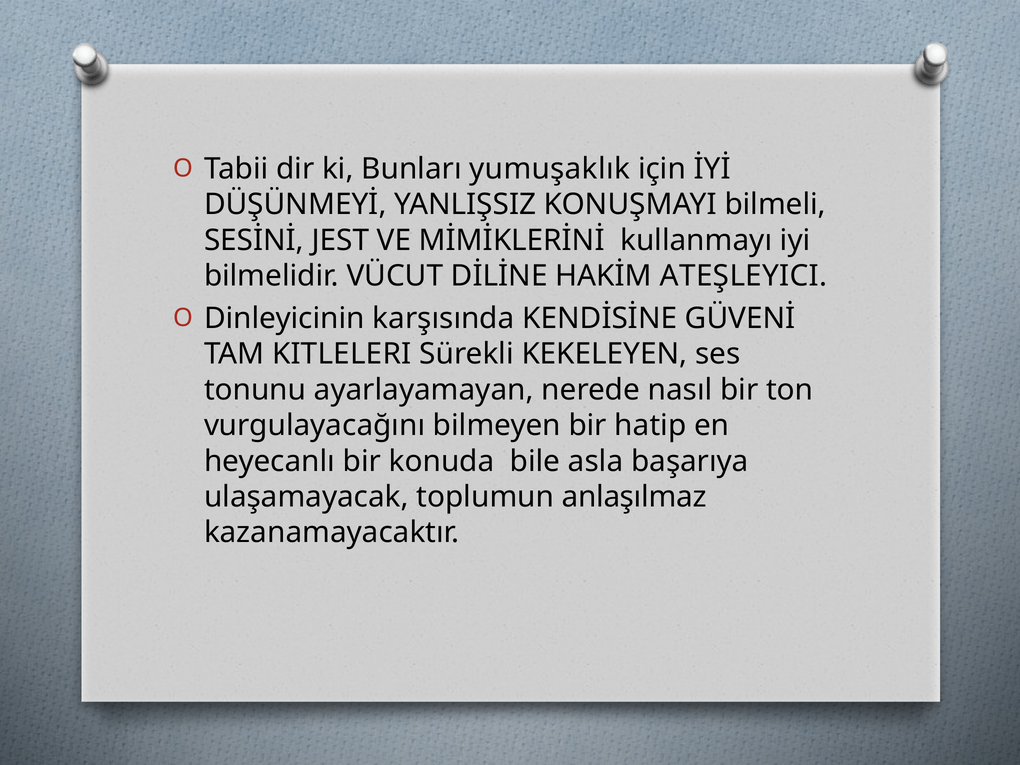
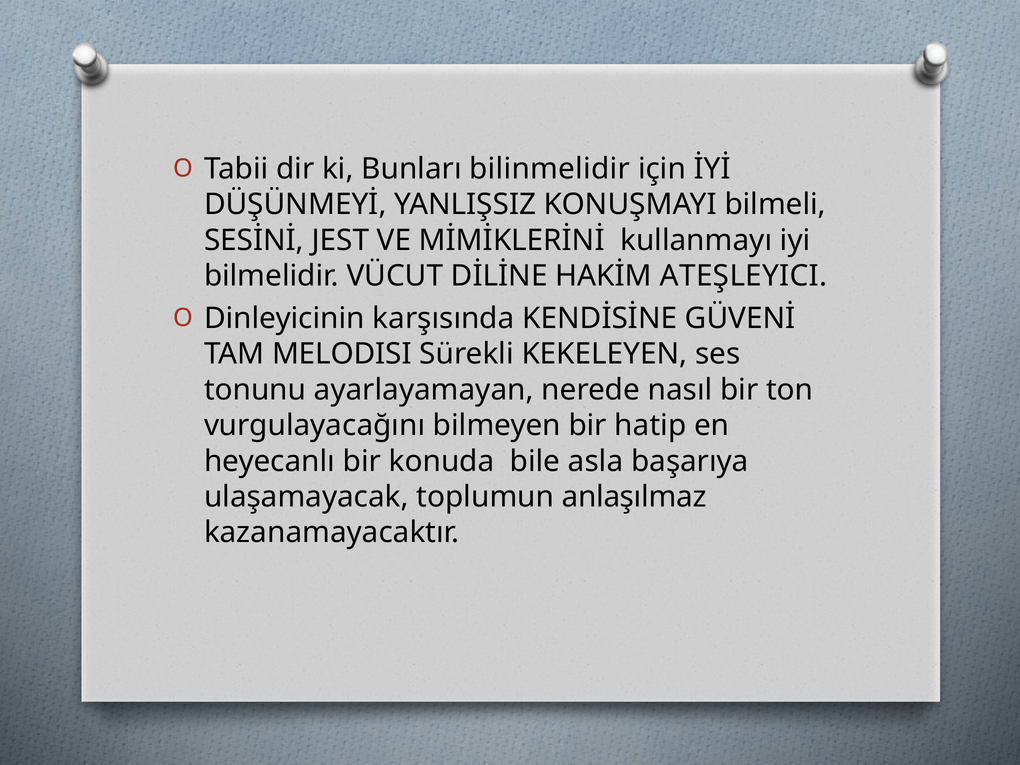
yumuşaklık: yumuşaklık -> bilinmelidir
KITLELERI: KITLELERI -> MELODISI
